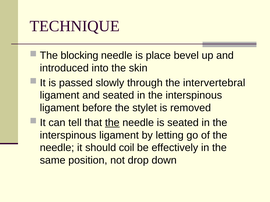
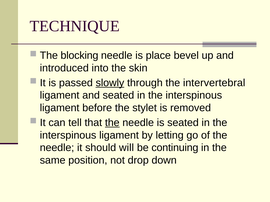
slowly underline: none -> present
coil: coil -> will
effectively: effectively -> continuing
